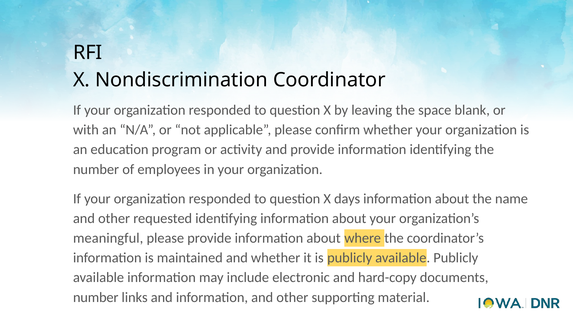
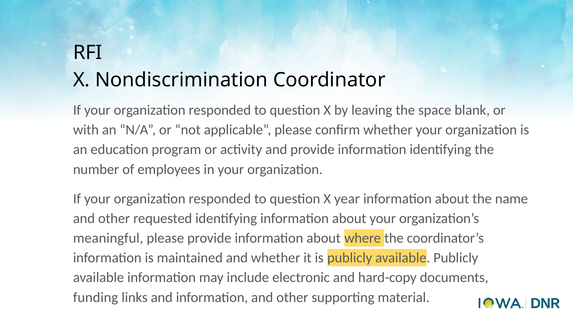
days: days -> year
number at (96, 298): number -> funding
